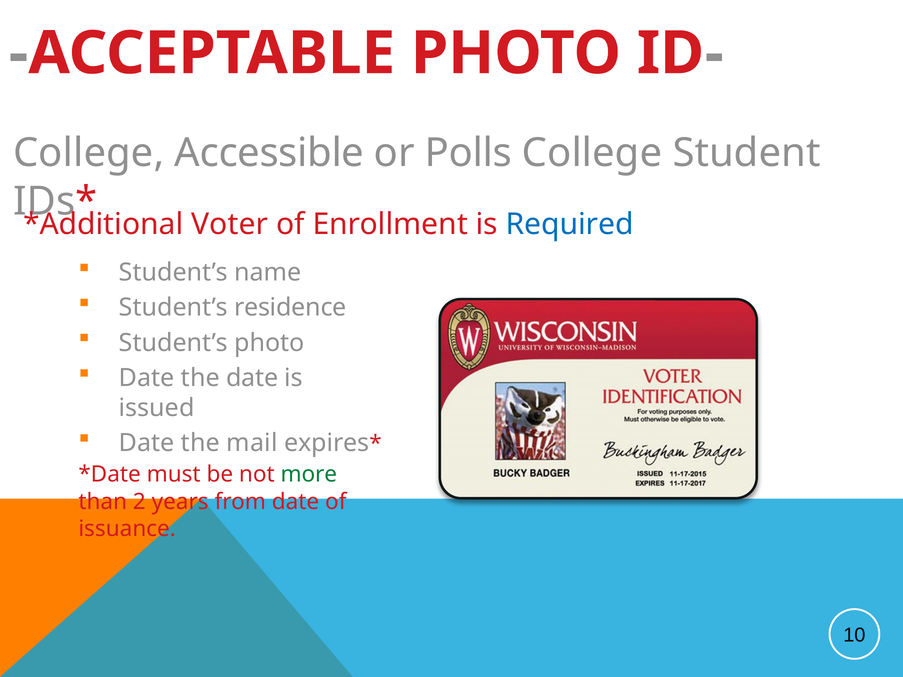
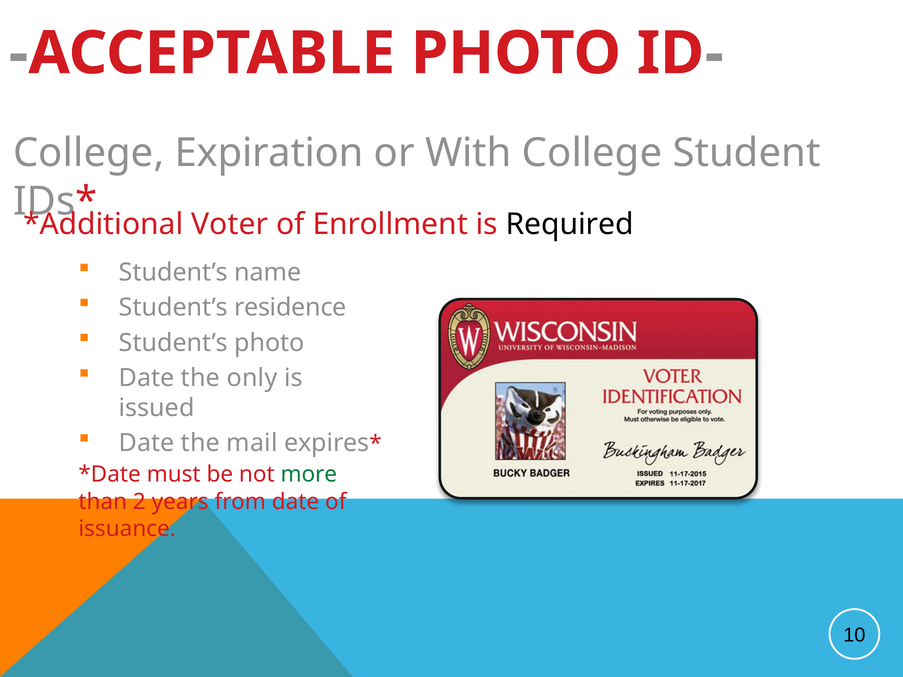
Accessible: Accessible -> Expiration
Polls: Polls -> With
Required colour: blue -> black
the date: date -> only
